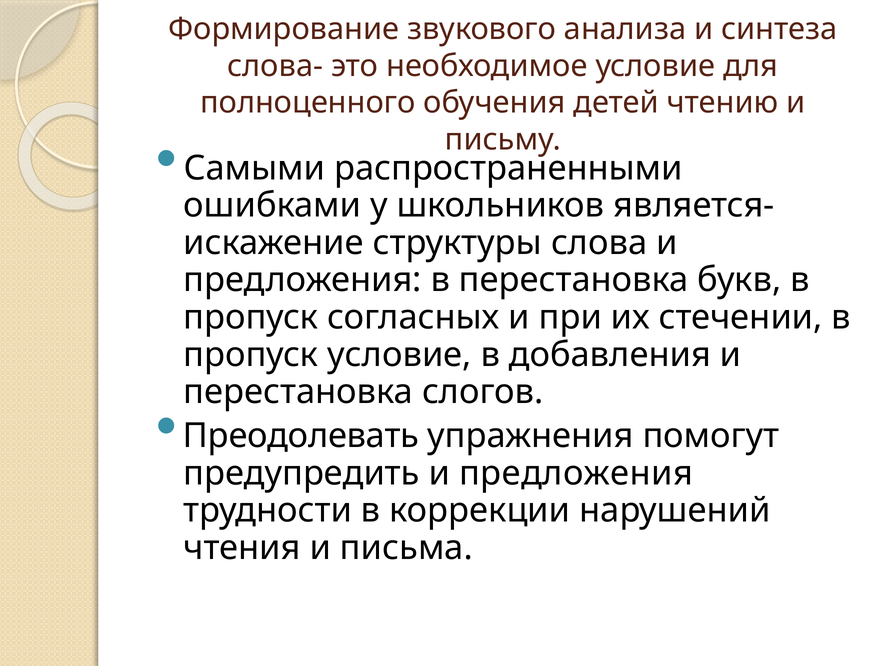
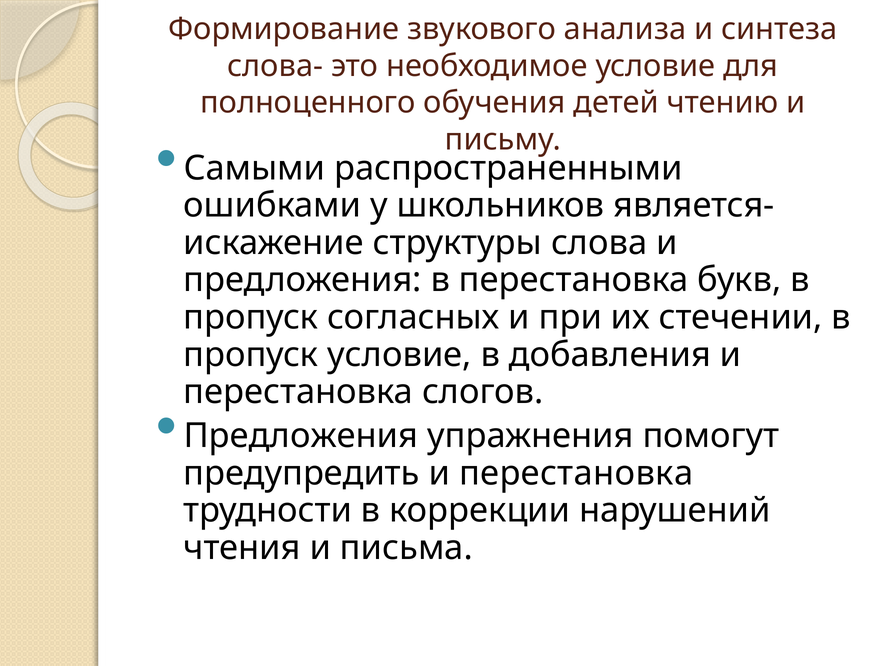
Преодолевать at (301, 435): Преодолевать -> Предложения
предупредить и предложения: предложения -> перестановка
